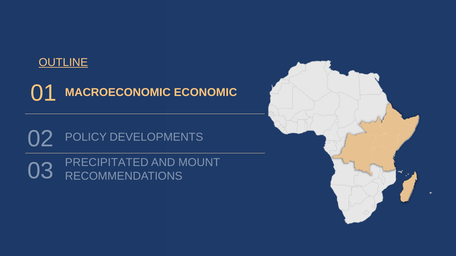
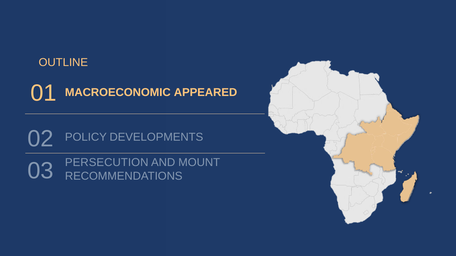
OUTLINE underline: present -> none
ECONOMIC: ECONOMIC -> APPEARED
PRECIPITATED: PRECIPITATED -> PERSECUTION
